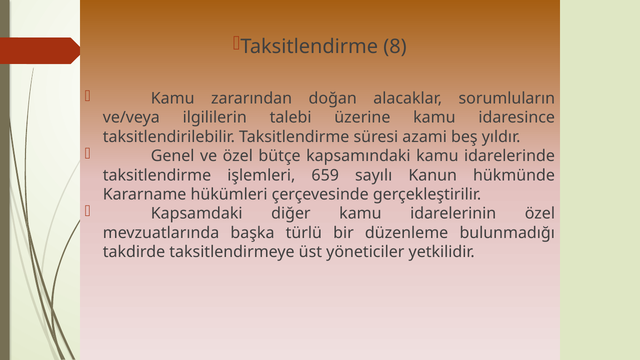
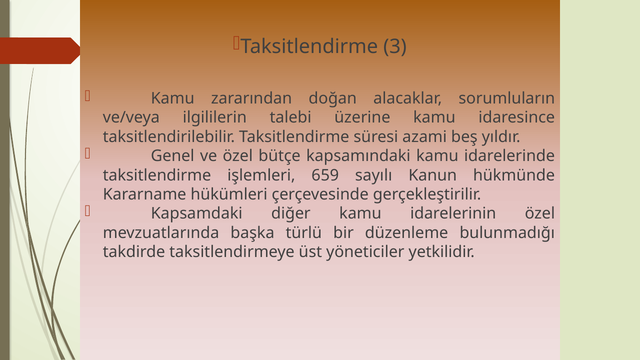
8: 8 -> 3
